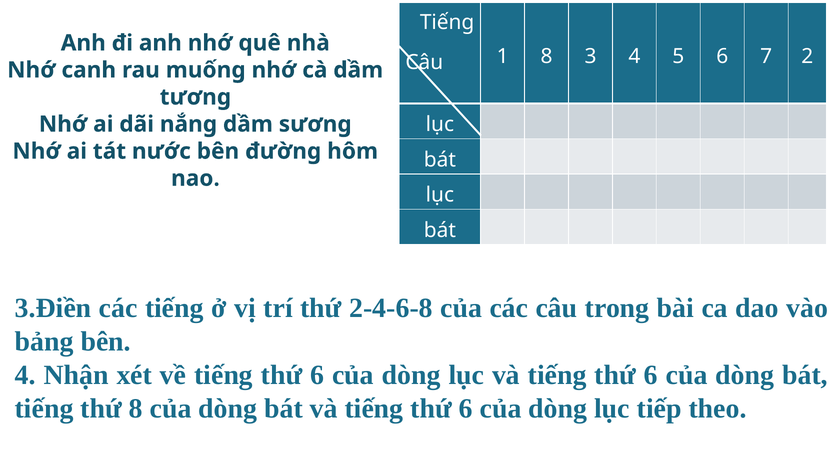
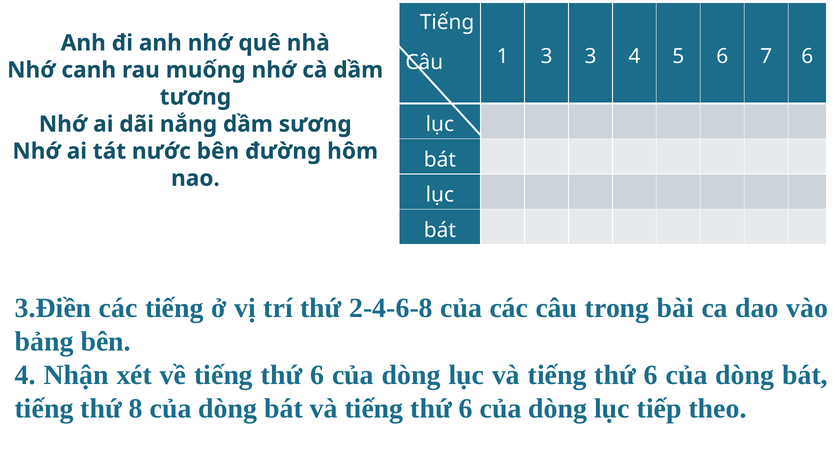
1 8: 8 -> 3
7 2: 2 -> 6
